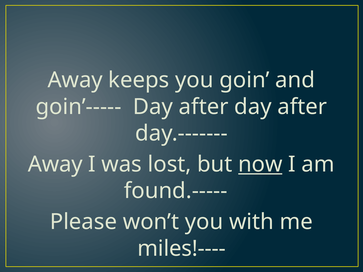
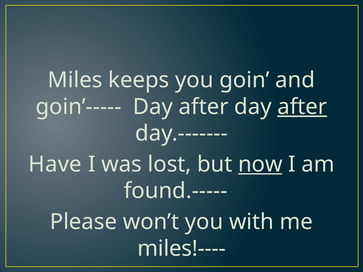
Away at (75, 80): Away -> Miles
after at (302, 107) underline: none -> present
Away at (55, 164): Away -> Have
